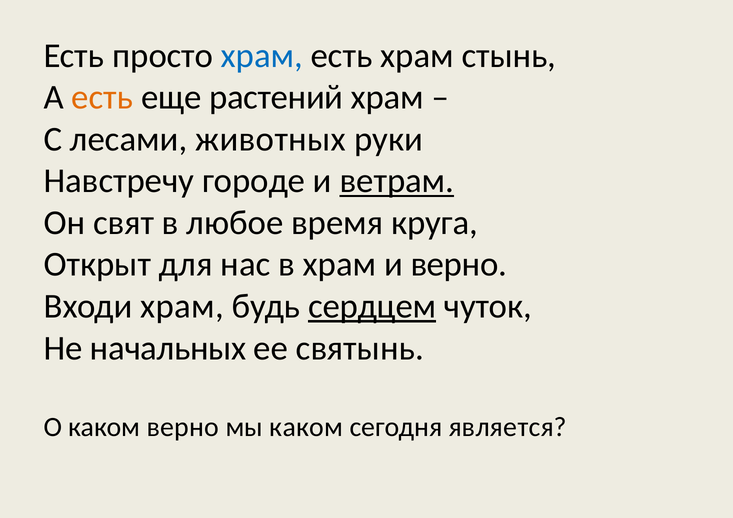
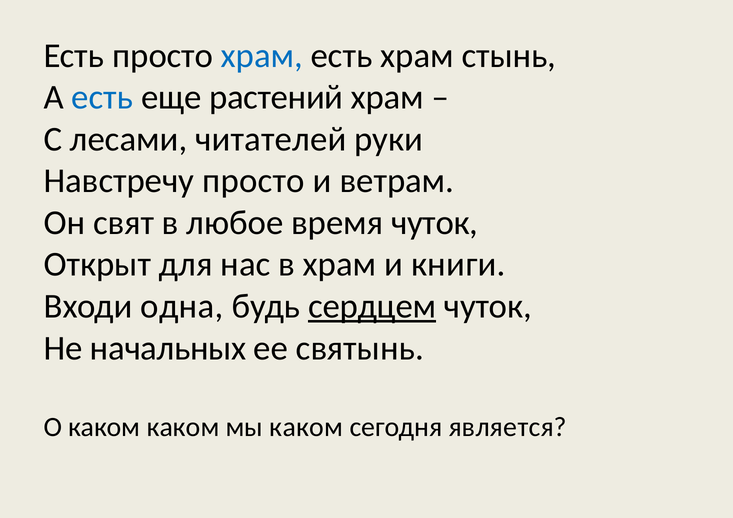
есть at (102, 97) colour: orange -> blue
животных: животных -> читателей
Навстречу городе: городе -> просто
ветрам underline: present -> none
время круга: круга -> чуток
и верно: верно -> книги
Входи храм: храм -> одна
каком верно: верно -> каком
